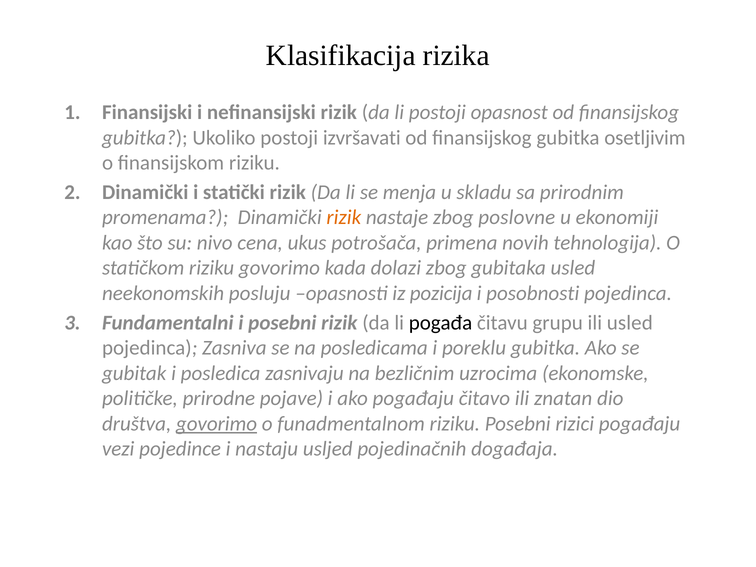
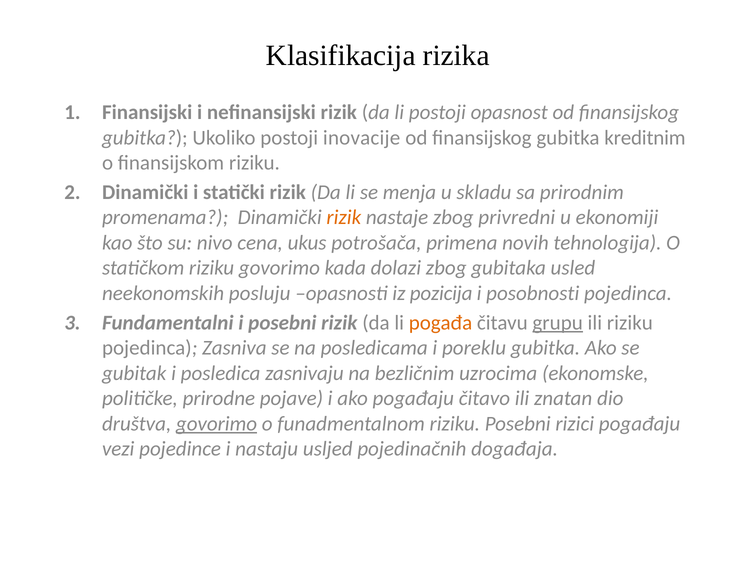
izvršavati: izvršavati -> inovacije
osetljivim: osetljivim -> kreditnim
poslovne: poslovne -> privredni
pogađa colour: black -> orange
grupu underline: none -> present
ili usled: usled -> riziku
